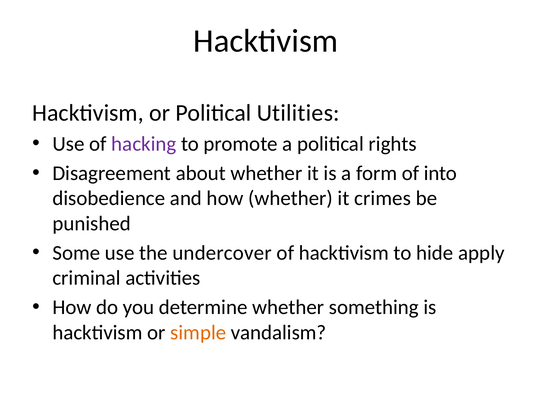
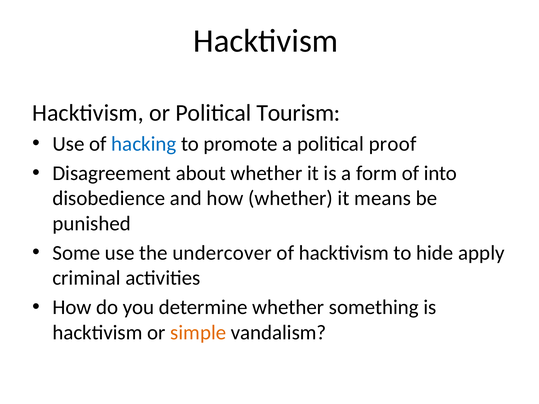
Utilities: Utilities -> Tourism
hacking colour: purple -> blue
rights: rights -> proof
crimes: crimes -> means
